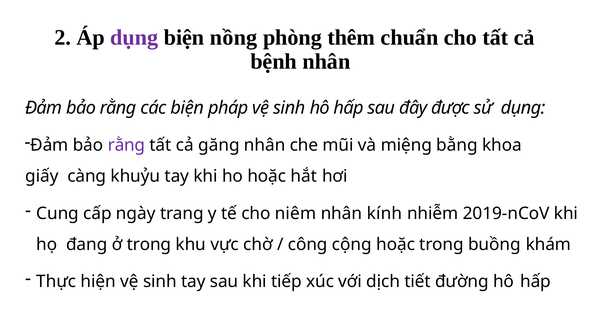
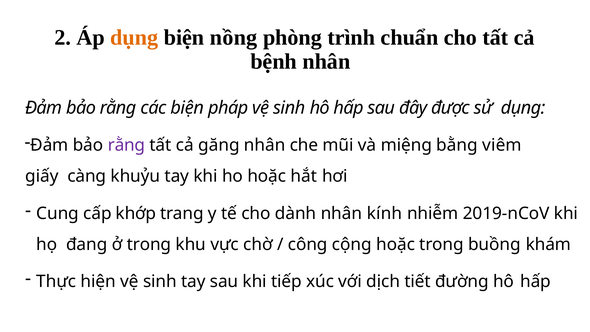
dụng at (134, 38) colour: purple -> orange
thêm: thêm -> trình
khoa: khoa -> viêm
ngày: ngày -> khớp
niêm: niêm -> dành
